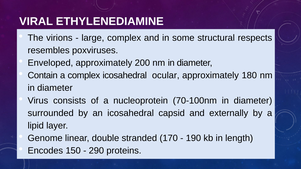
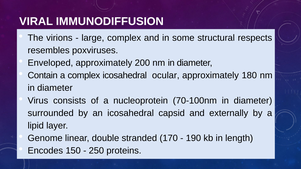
ETHYLENEDIAMINE: ETHYLENEDIAMINE -> IMMUNODIFFUSION
290: 290 -> 250
